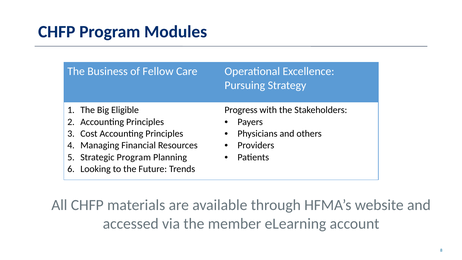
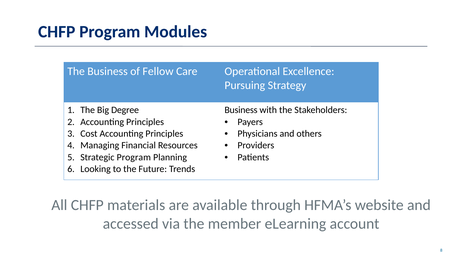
Eligible: Eligible -> Degree
Progress at (241, 110): Progress -> Business
